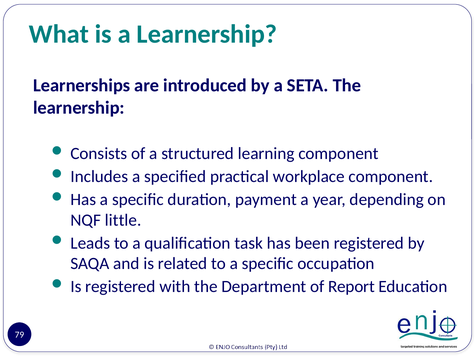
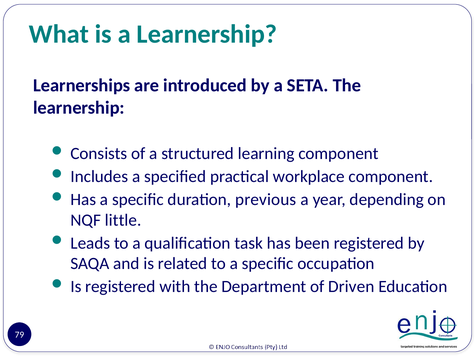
payment: payment -> previous
Report: Report -> Driven
